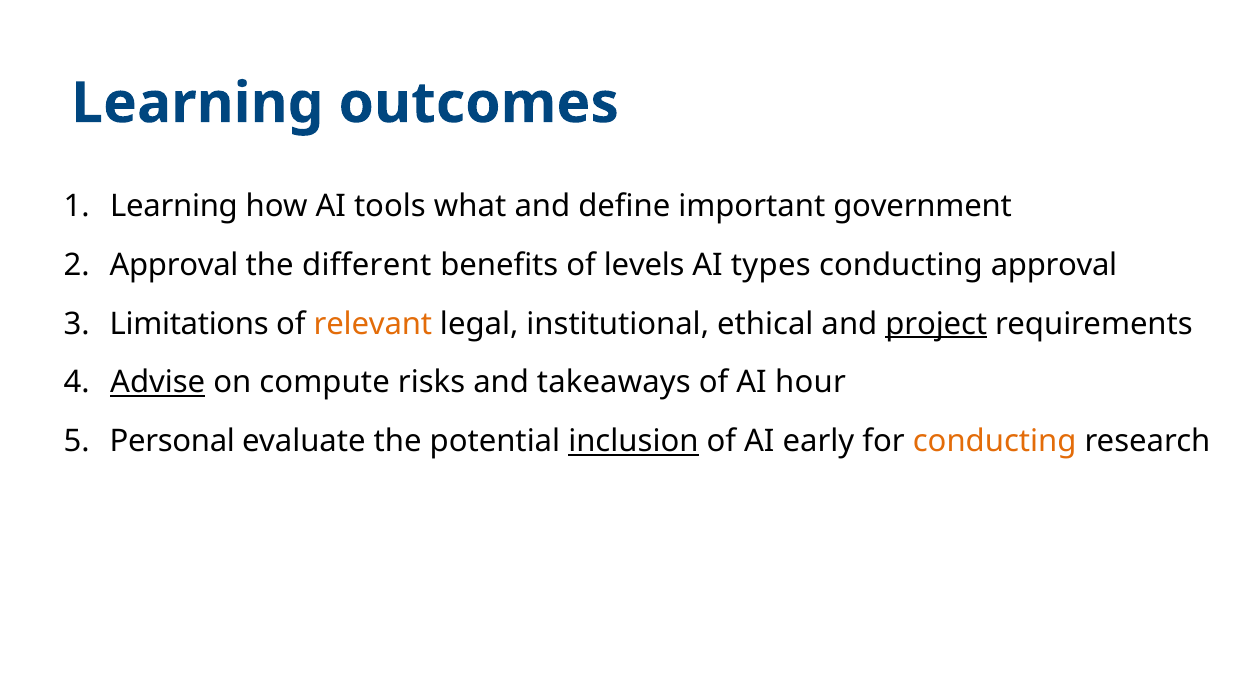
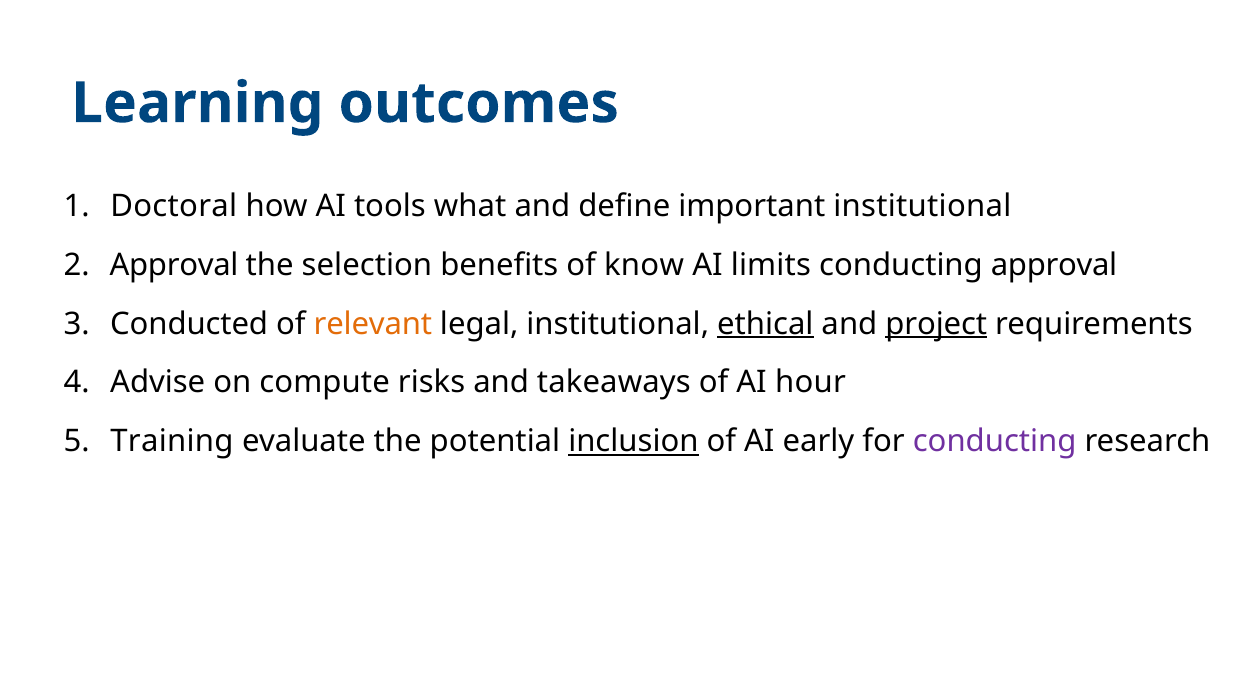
Learning at (174, 206): Learning -> Doctoral
important government: government -> institutional
different: different -> selection
levels: levels -> know
types: types -> limits
Limitations: Limitations -> Conducted
ethical underline: none -> present
Advise underline: present -> none
Personal: Personal -> Training
conducting at (995, 442) colour: orange -> purple
